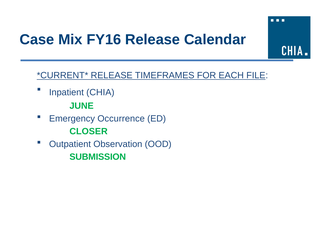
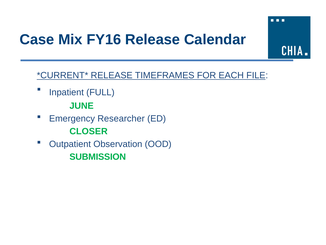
CHIA: CHIA -> FULL
Occurrence: Occurrence -> Researcher
